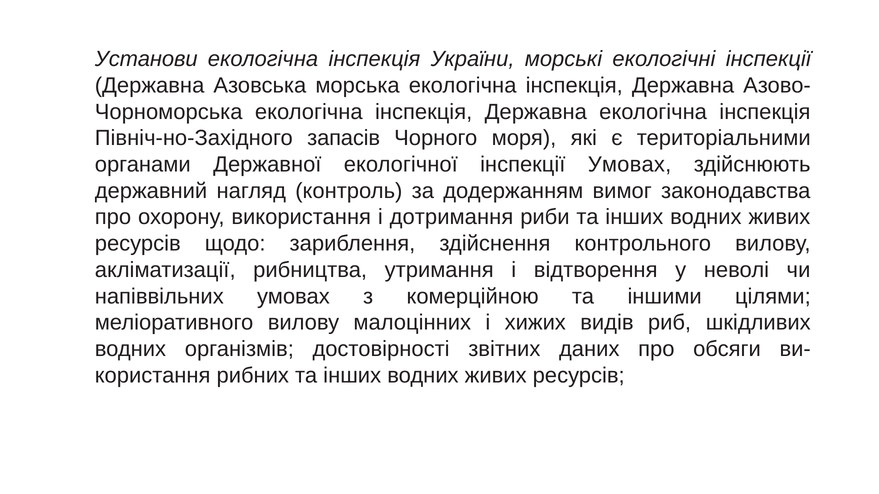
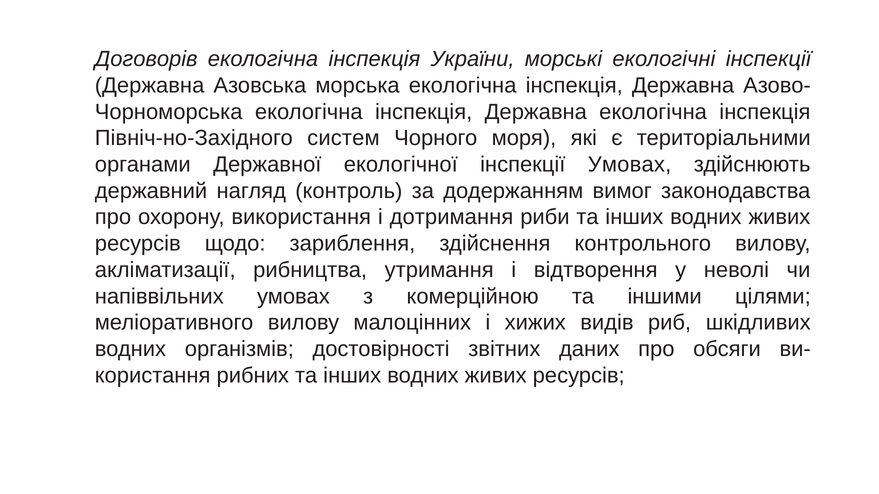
Установи: Установи -> Договорів
запасів: запасів -> систем
